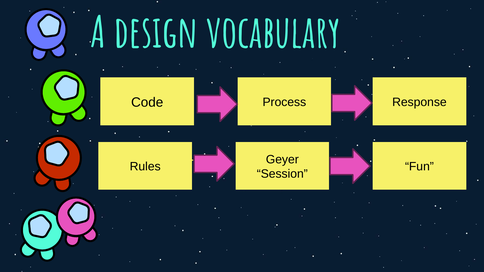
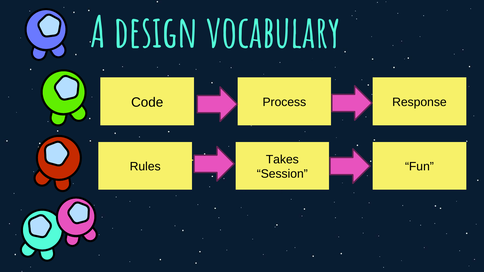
Geyer: Geyer -> Takes
